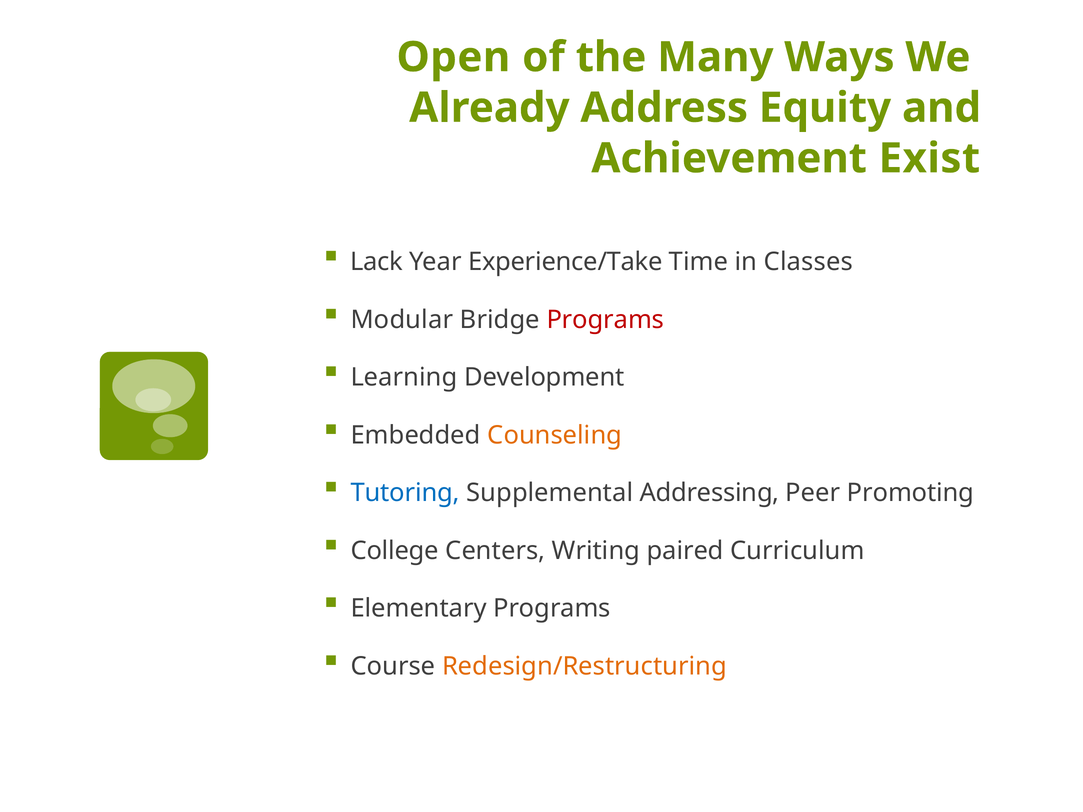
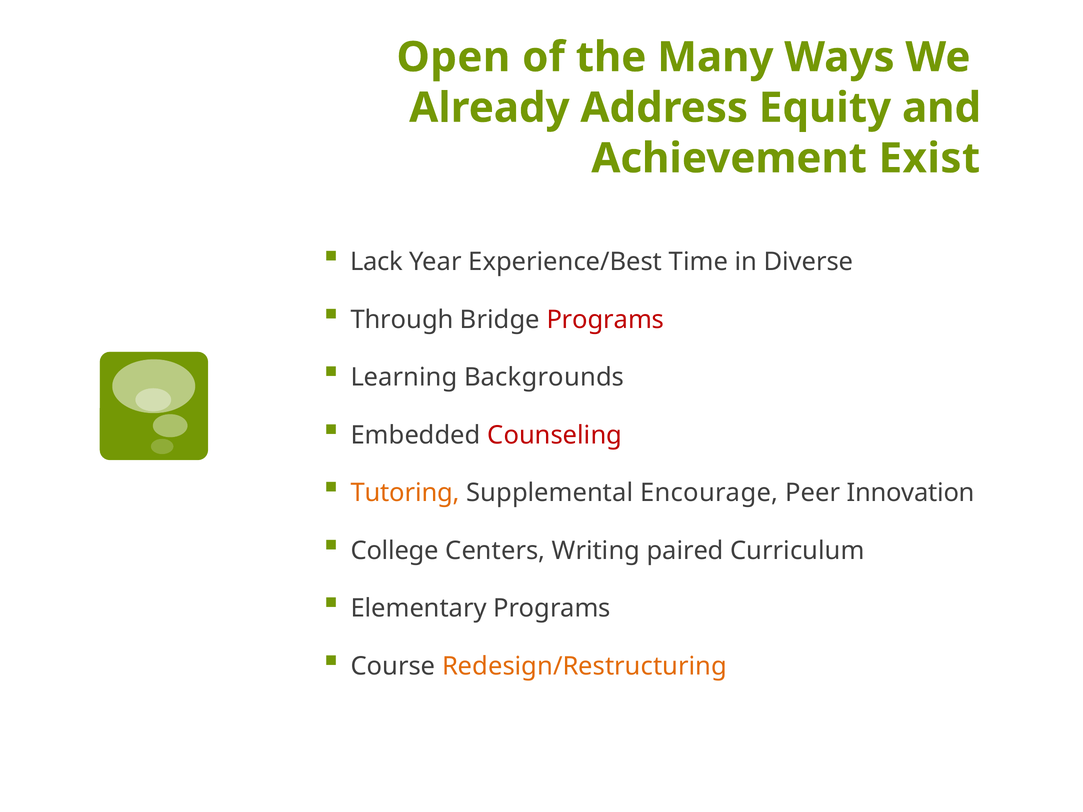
Experience/Take: Experience/Take -> Experience/Best
Classes: Classes -> Diverse
Modular: Modular -> Through
Development: Development -> Backgrounds
Counseling colour: orange -> red
Tutoring colour: blue -> orange
Addressing: Addressing -> Encourage
Promoting: Promoting -> Innovation
